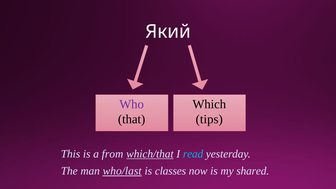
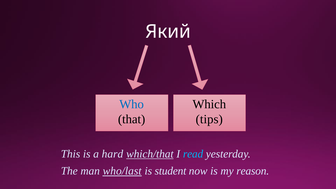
Who colour: purple -> blue
from: from -> hard
classes: classes -> student
shared: shared -> reason
